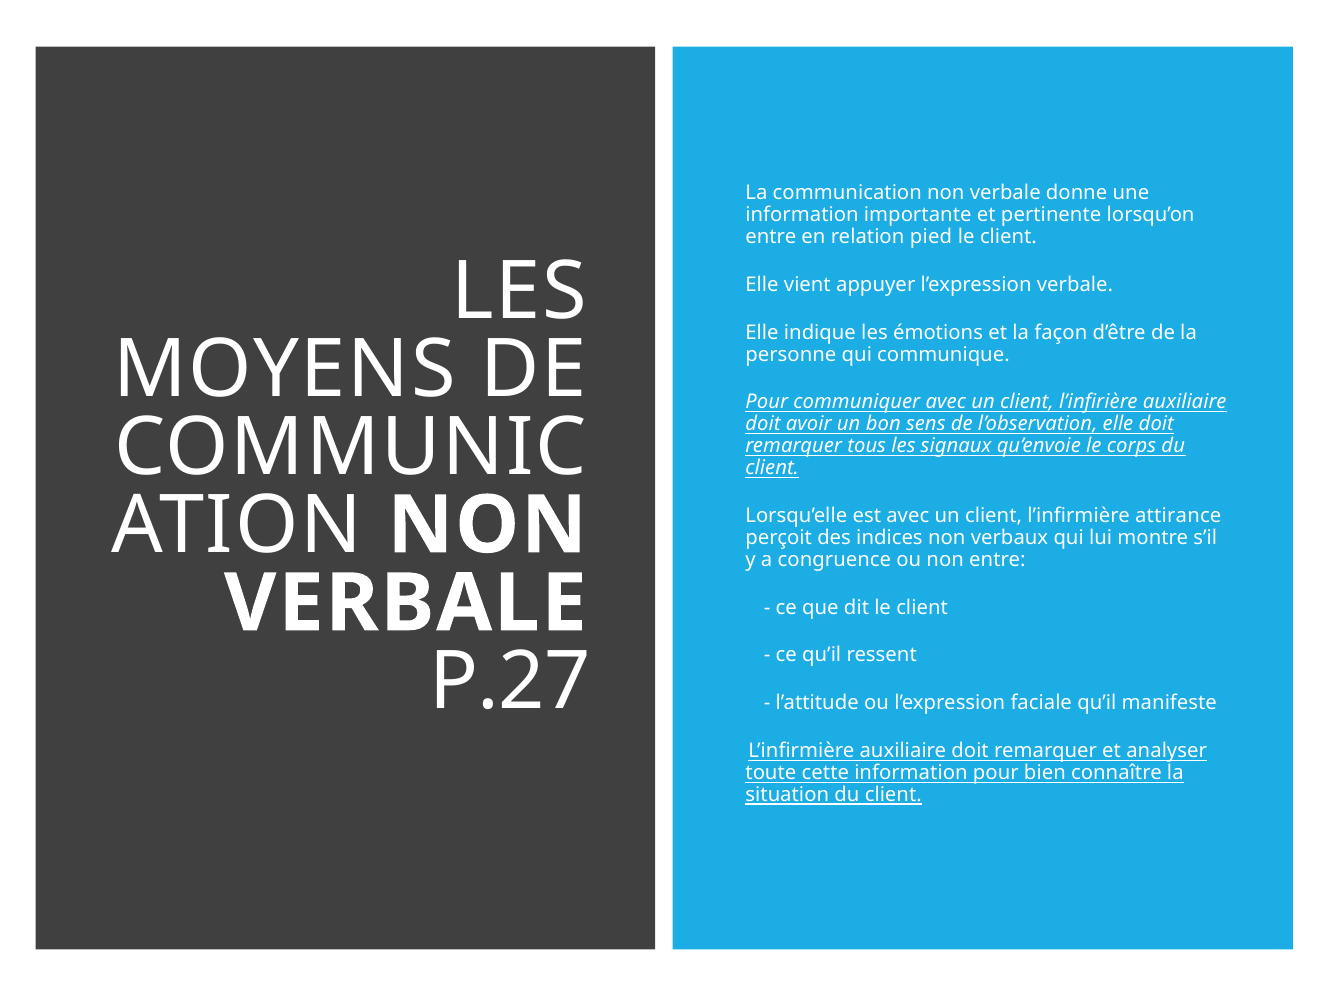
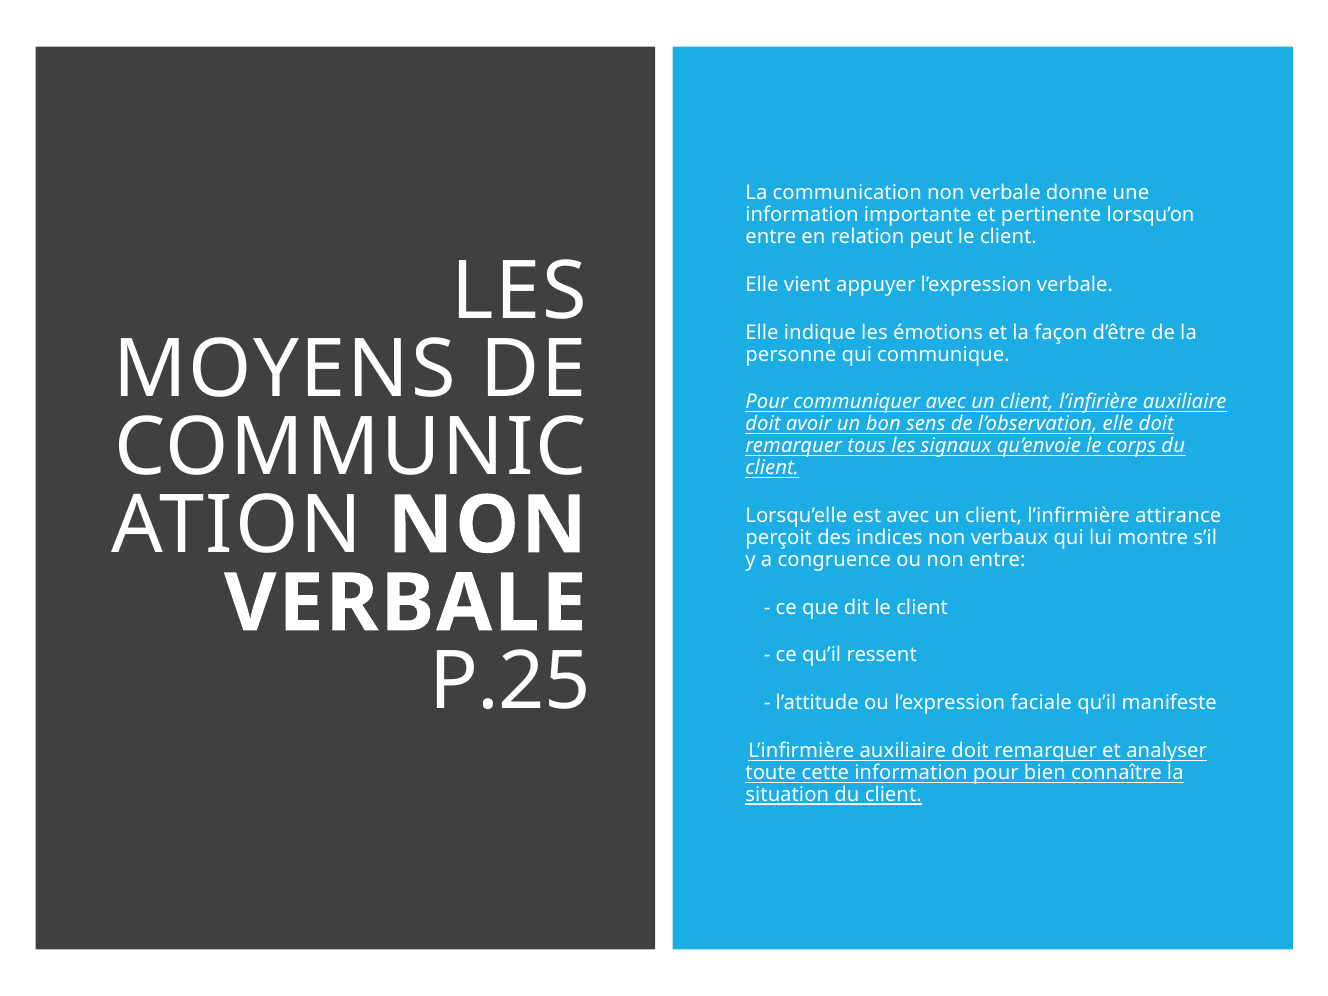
pied: pied -> peut
P.27: P.27 -> P.25
